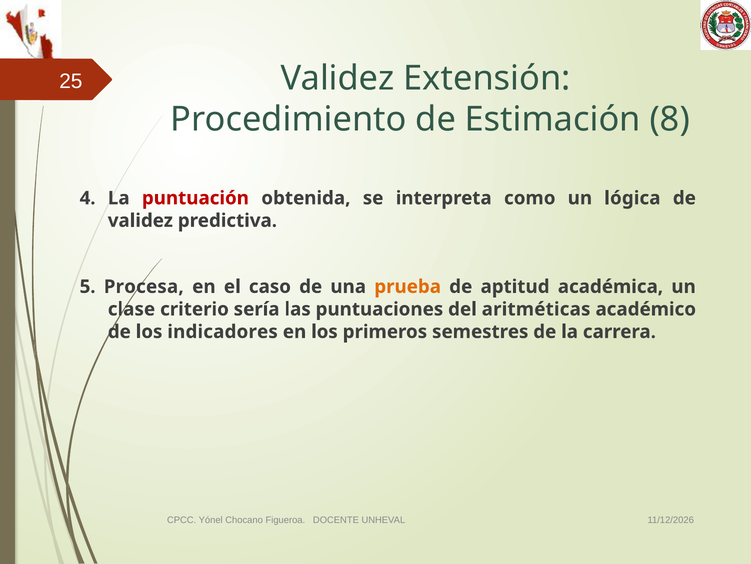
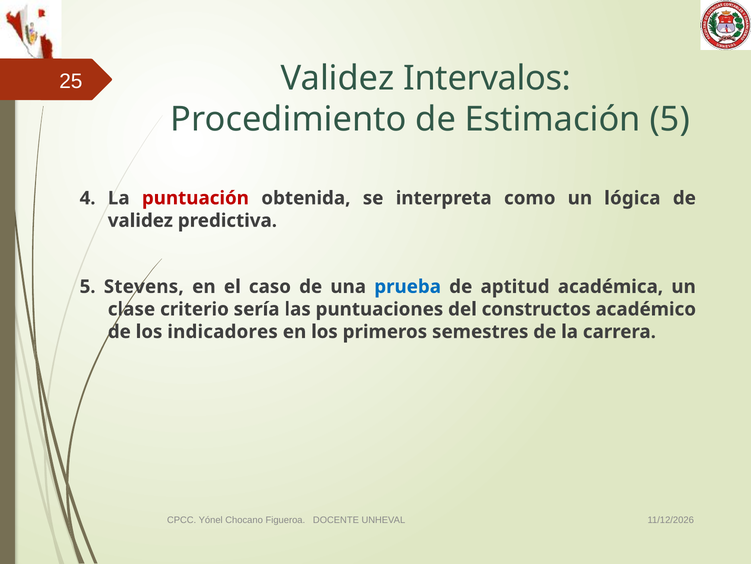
Extensión: Extensión -> Intervalos
Estimación 8: 8 -> 5
Procesa: Procesa -> Stevens
prueba colour: orange -> blue
aritméticas: aritméticas -> constructos
